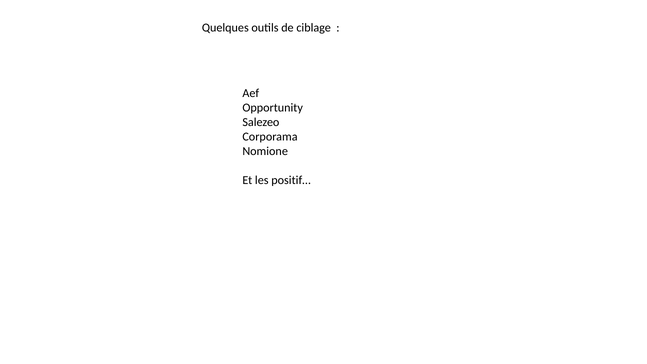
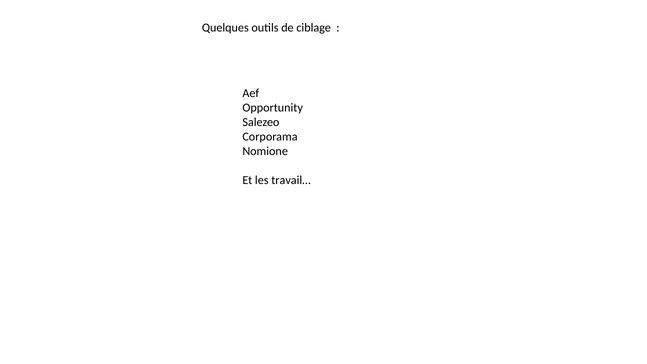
positif…: positif… -> travail…
